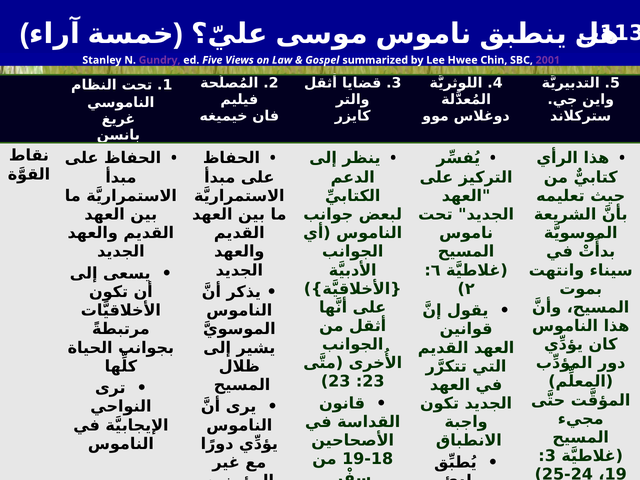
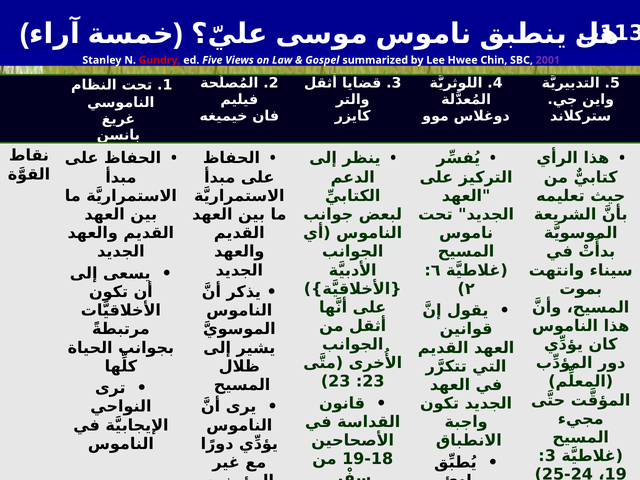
Gundry colour: purple -> red
